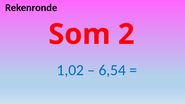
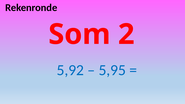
1,02: 1,02 -> 5,92
6,54: 6,54 -> 5,95
